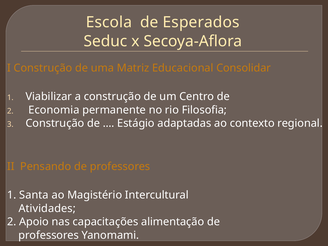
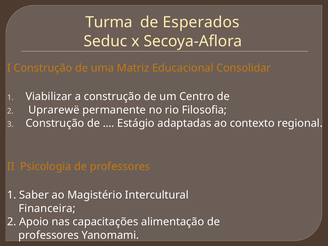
Escola: Escola -> Turma
Economia: Economia -> Uprarewë
Pensando: Pensando -> Psicologia
Santa: Santa -> Saber
Atividades: Atividades -> Financeira
